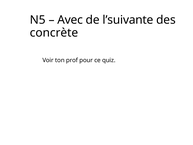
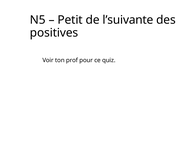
Avec: Avec -> Petit
concrète: concrète -> positives
